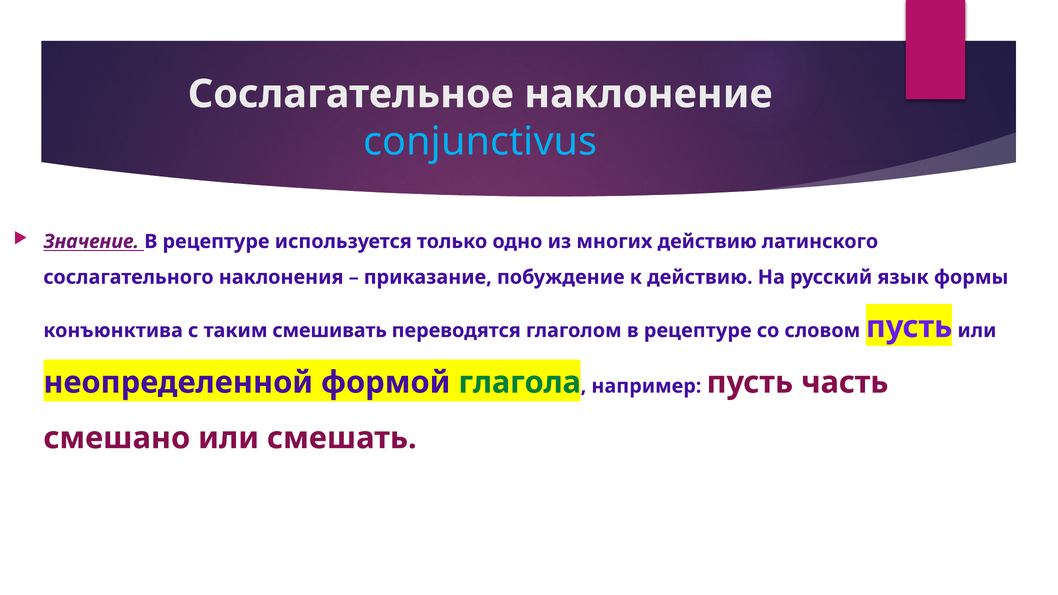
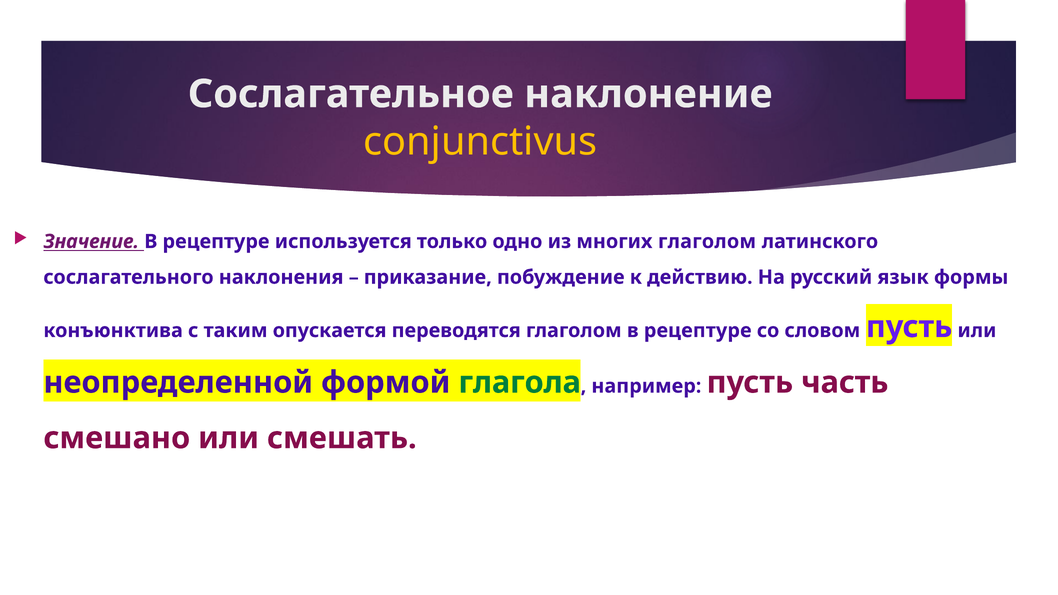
conjunctivus colour: light blue -> yellow
многих действию: действию -> глаголом
смешивать: смешивать -> опускается
